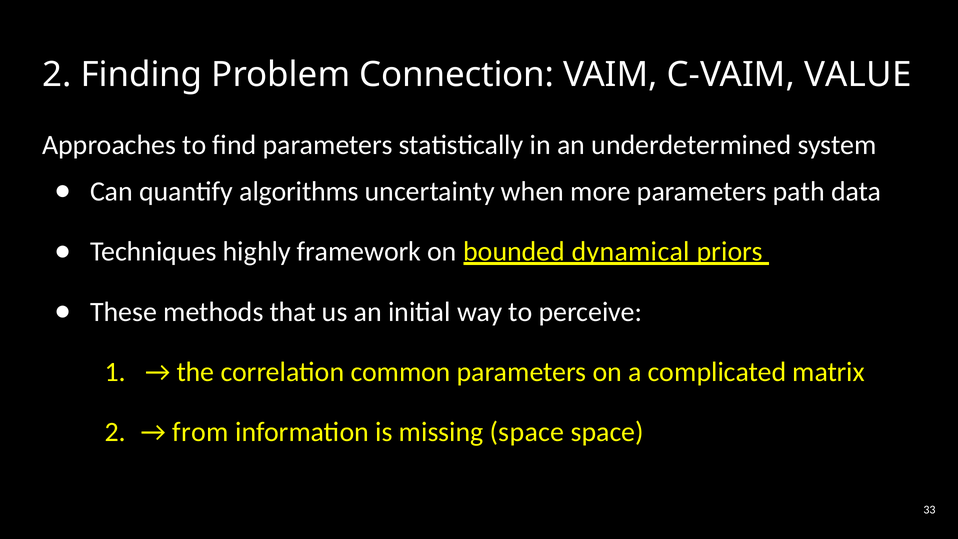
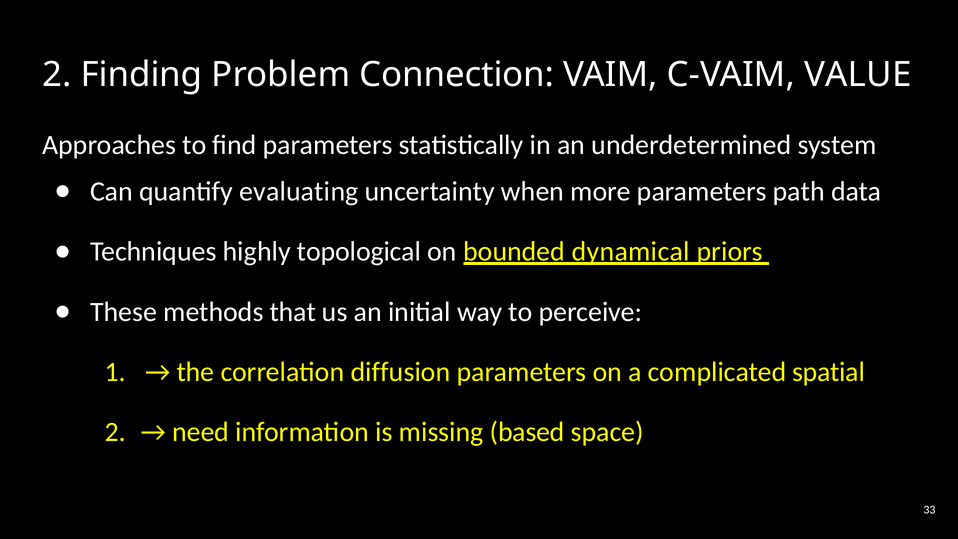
algorithms: algorithms -> evaluating
framework: framework -> topological
common: common -> diffusion
matrix: matrix -> spatial
from: from -> need
missing space: space -> based
